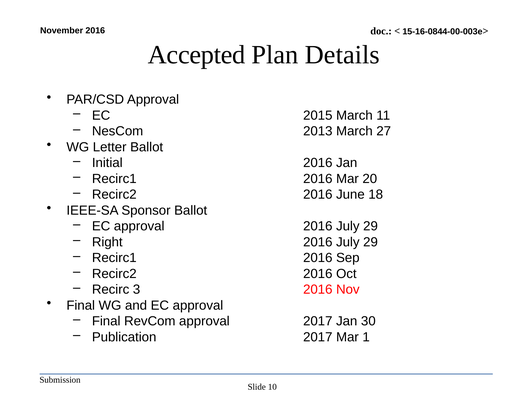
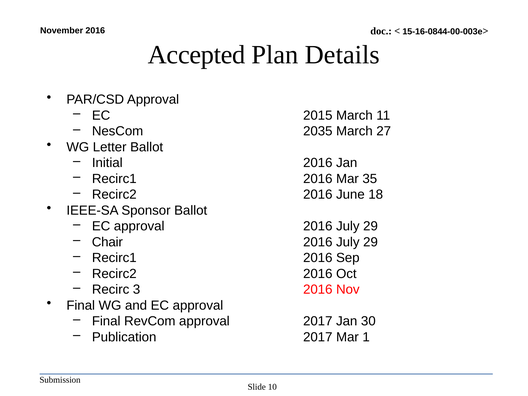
2013: 2013 -> 2035
20: 20 -> 35
Right: Right -> Chair
